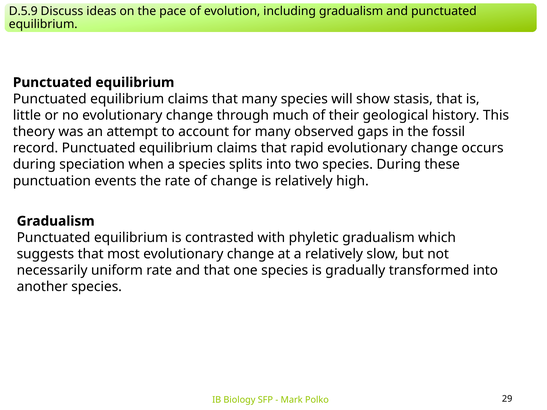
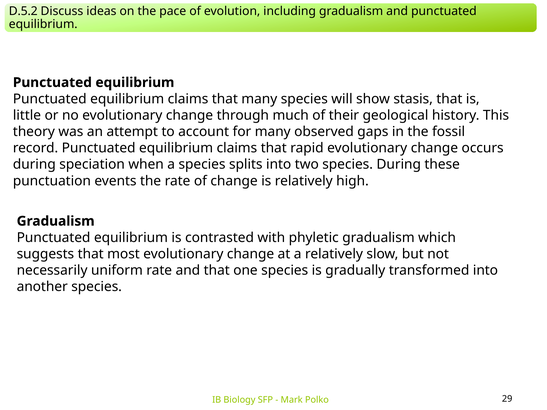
D.5.9: D.5.9 -> D.5.2
